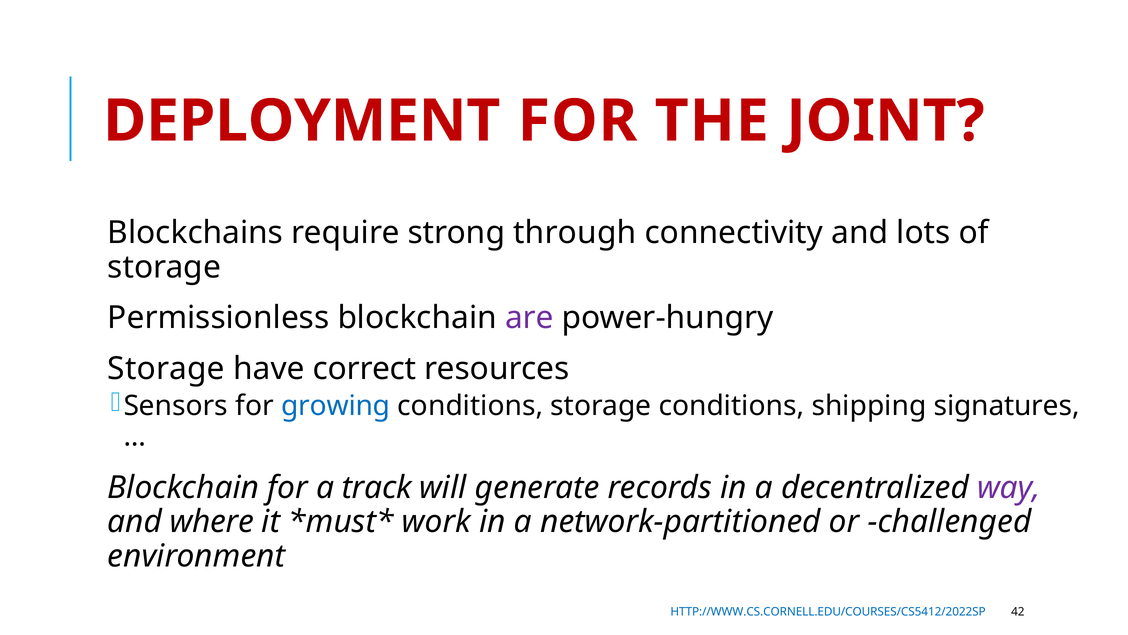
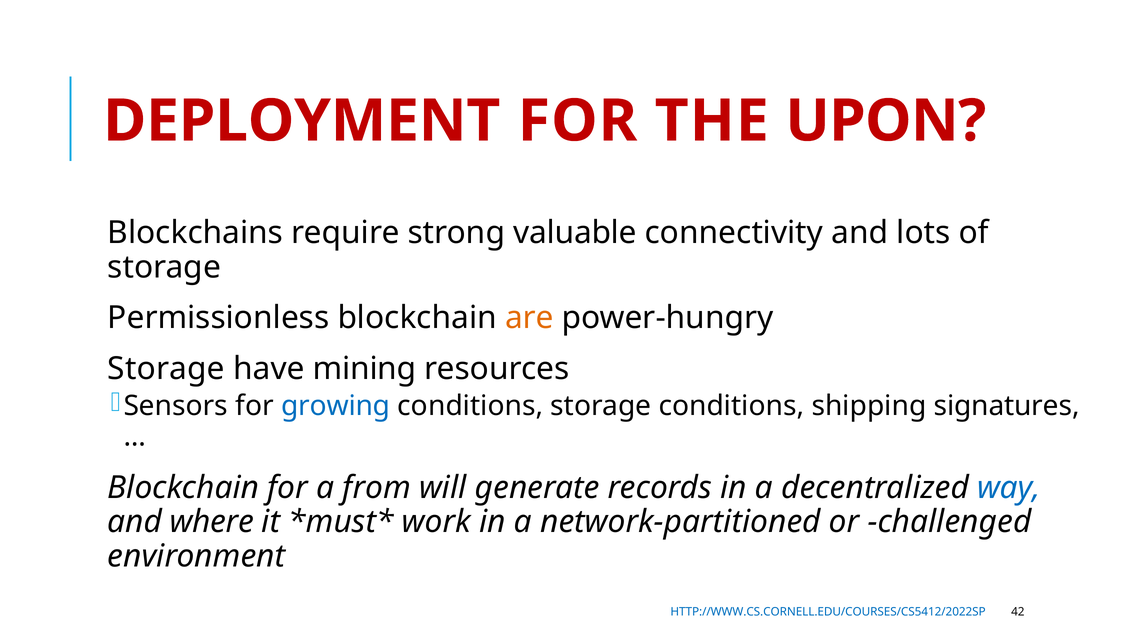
JOINT: JOINT -> UPON
through: through -> valuable
are colour: purple -> orange
correct: correct -> mining
track: track -> from
way colour: purple -> blue
